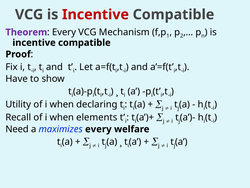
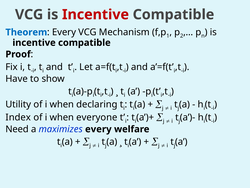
Theorem colour: purple -> blue
Recall: Recall -> Index
elements: elements -> everyone
